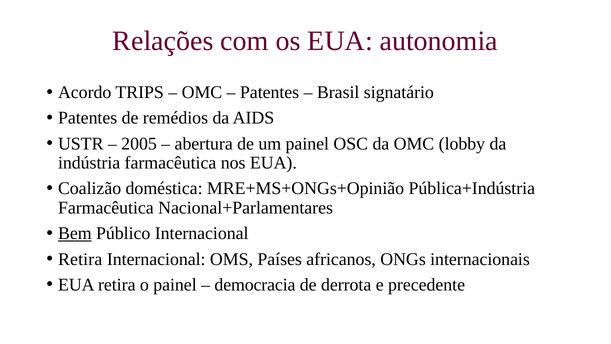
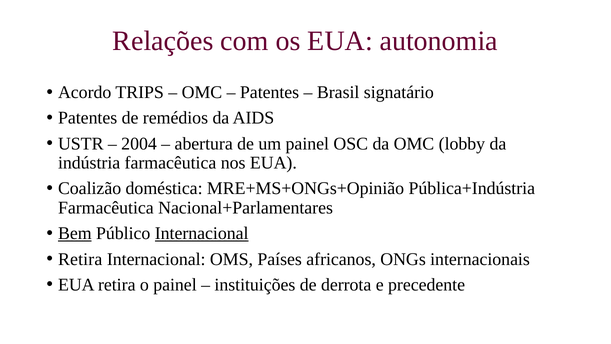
2005: 2005 -> 2004
Internacional at (202, 233) underline: none -> present
democracia: democracia -> instituições
